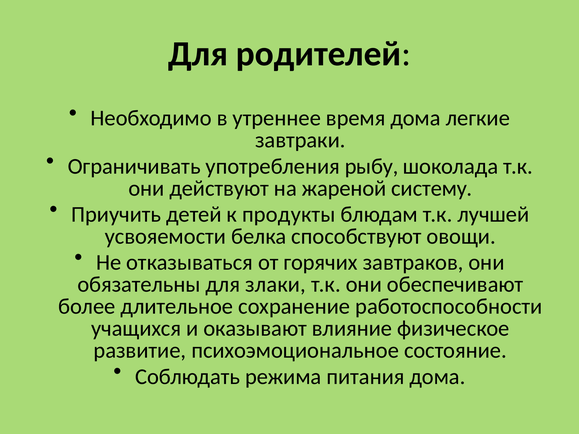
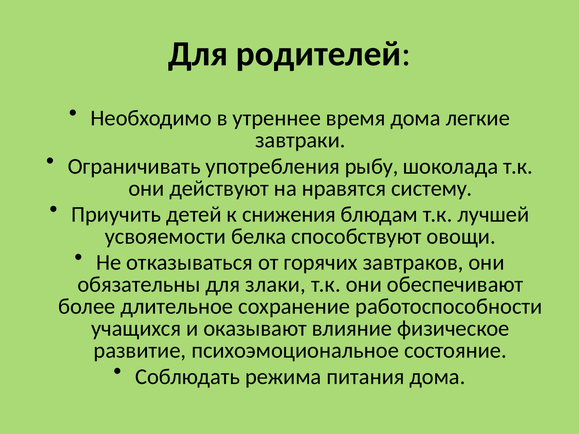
жареной: жареной -> нравятся
продукты: продукты -> снижения
